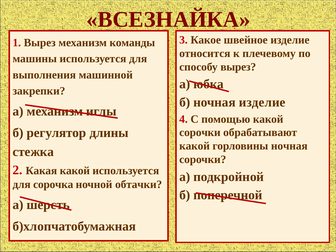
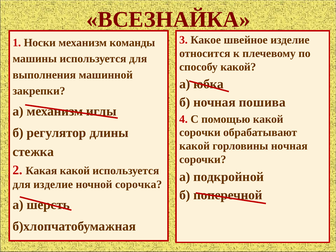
1 Вырез: Вырез -> Носки
способу вырез: вырез -> какой
ночная изделие: изделие -> пошива
для сорочка: сорочка -> изделие
обтачки: обтачки -> сорочка
